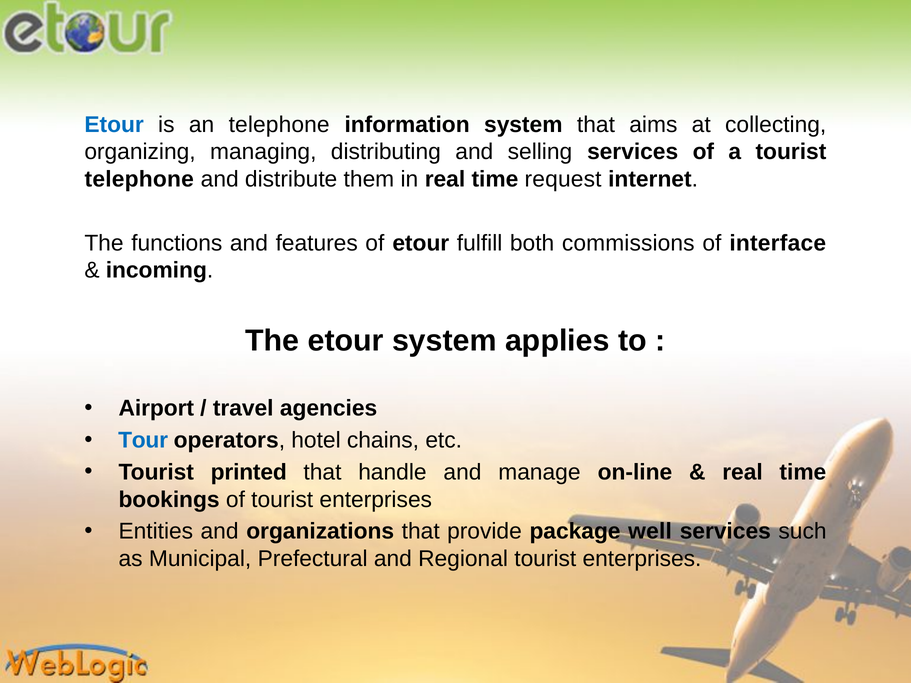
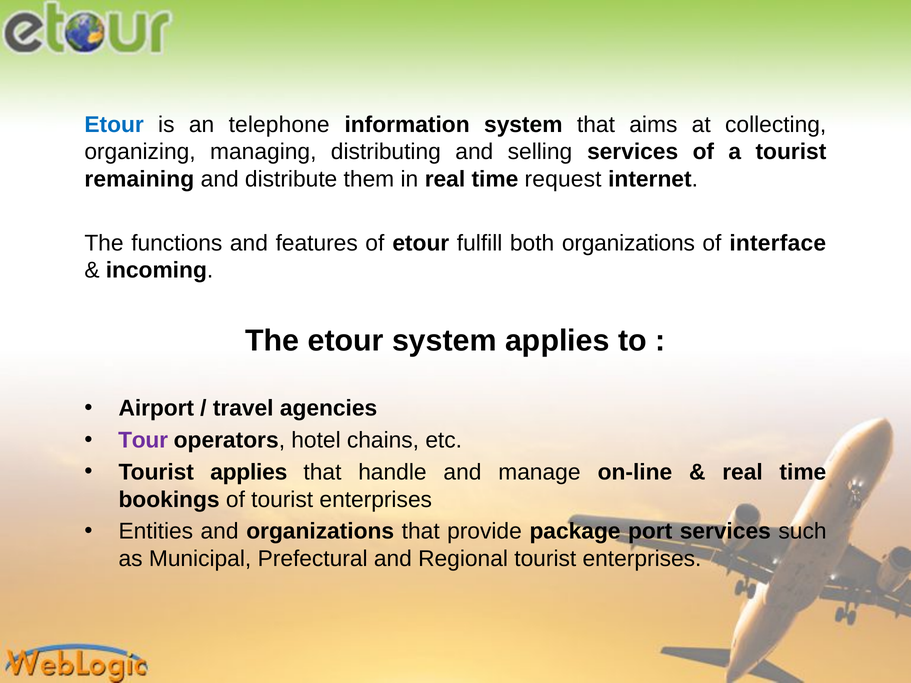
telephone at (139, 179): telephone -> remaining
both commissions: commissions -> organizations
Tour colour: blue -> purple
Tourist printed: printed -> applies
well: well -> port
